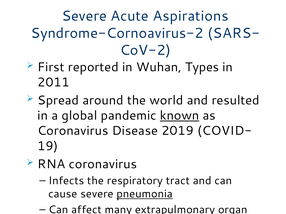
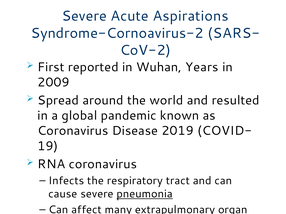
Types: Types -> Years
2011: 2011 -> 2009
known underline: present -> none
